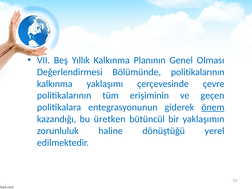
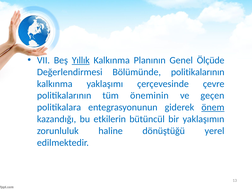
Yıllık underline: none -> present
Olması: Olması -> Ölçüde
erişiminin: erişiminin -> öneminin
üretken: üretken -> etkilerin
